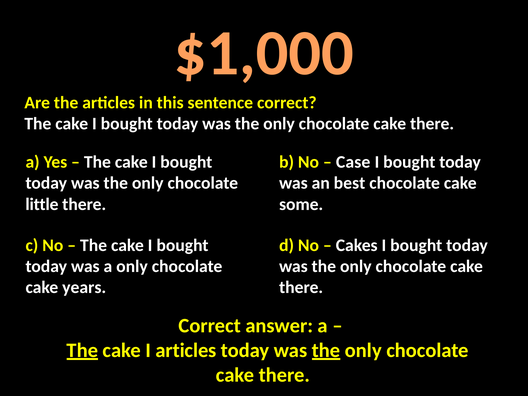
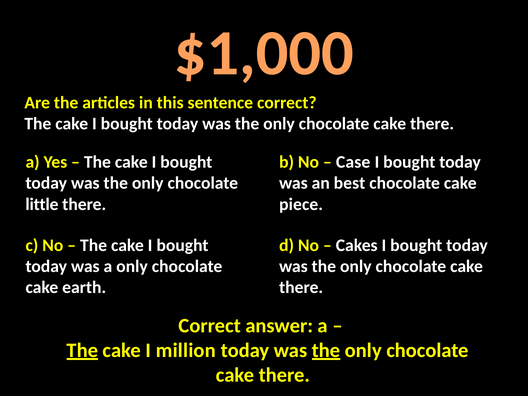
some: some -> piece
years: years -> earth
I articles: articles -> million
